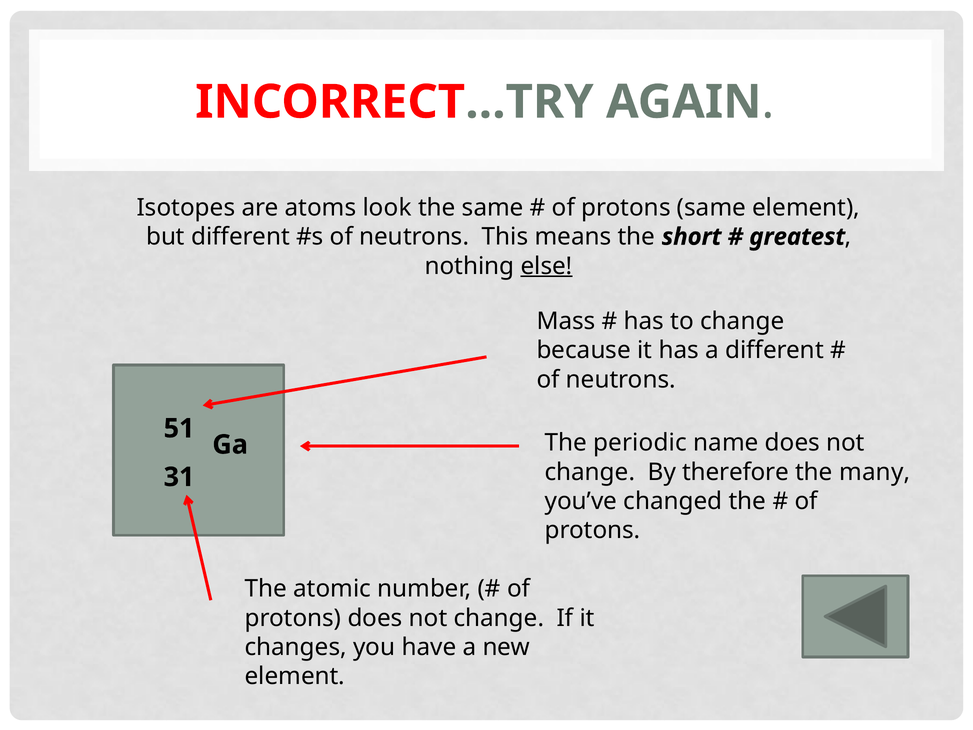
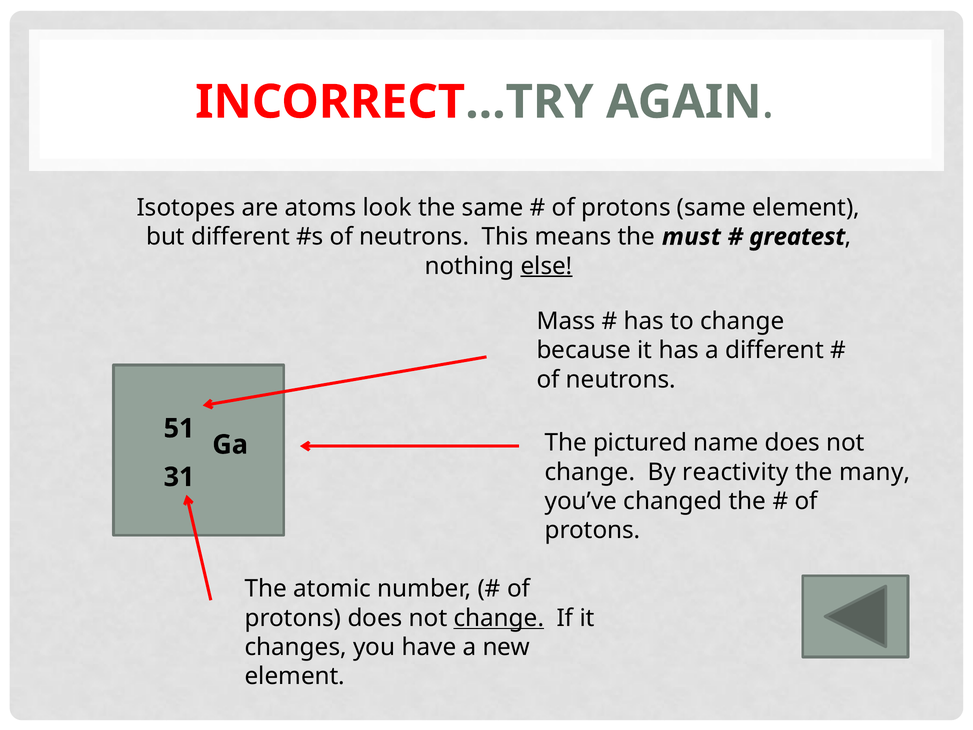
short: short -> must
periodic: periodic -> pictured
therefore: therefore -> reactivity
change at (499, 618) underline: none -> present
